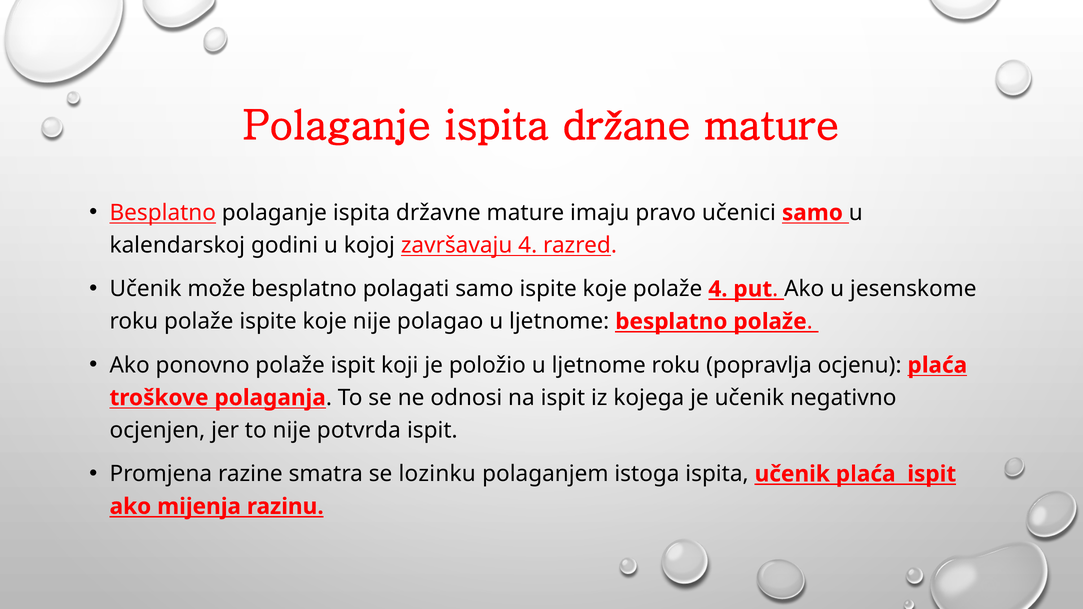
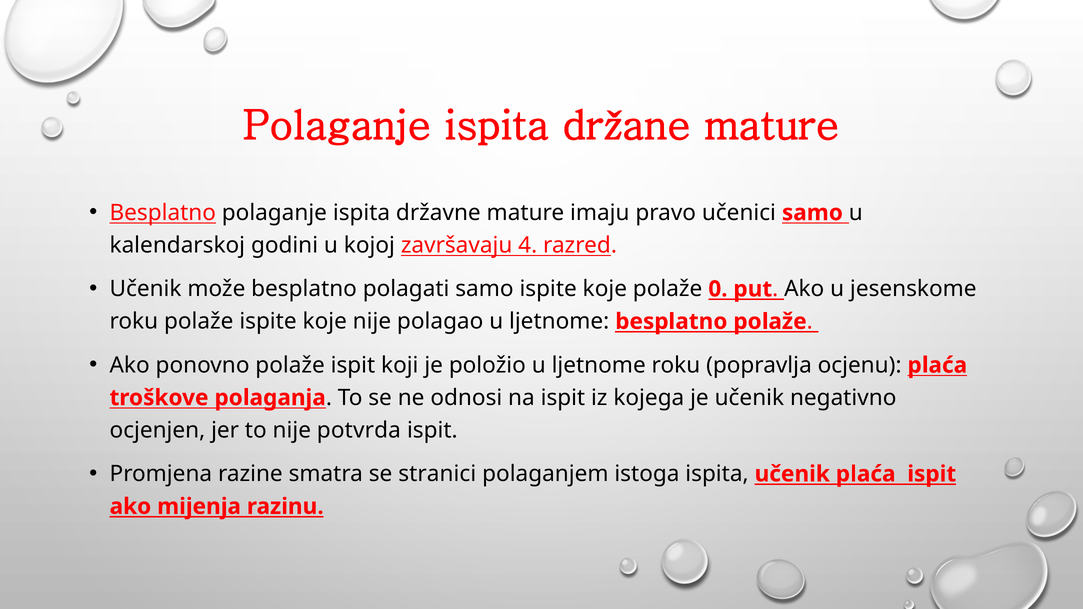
polaže 4: 4 -> 0
lozinku: lozinku -> stranici
